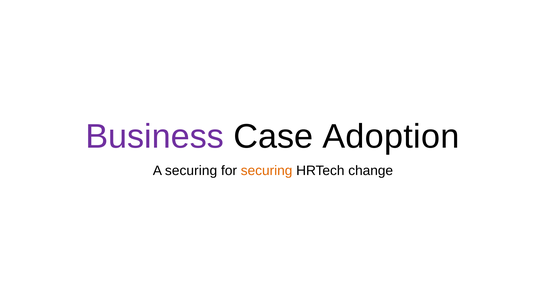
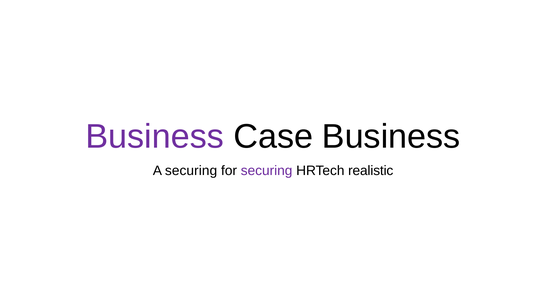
Case Adoption: Adoption -> Business
securing at (267, 171) colour: orange -> purple
change: change -> realistic
